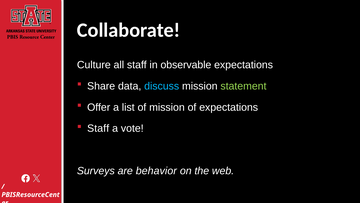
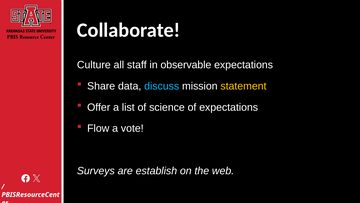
statement colour: light green -> yellow
of mission: mission -> science
Staff at (98, 128): Staff -> Flow
behavior: behavior -> establish
